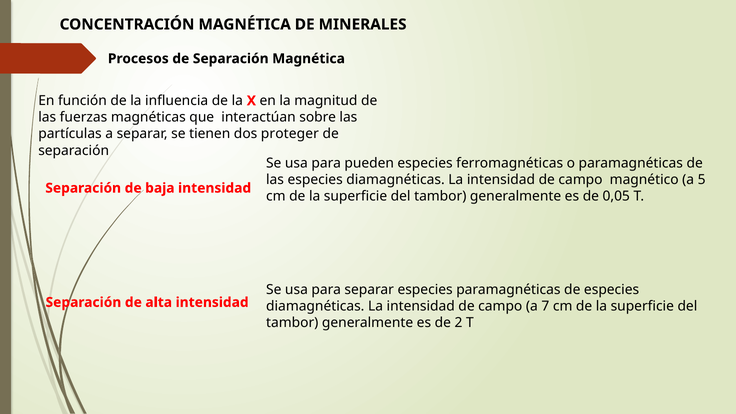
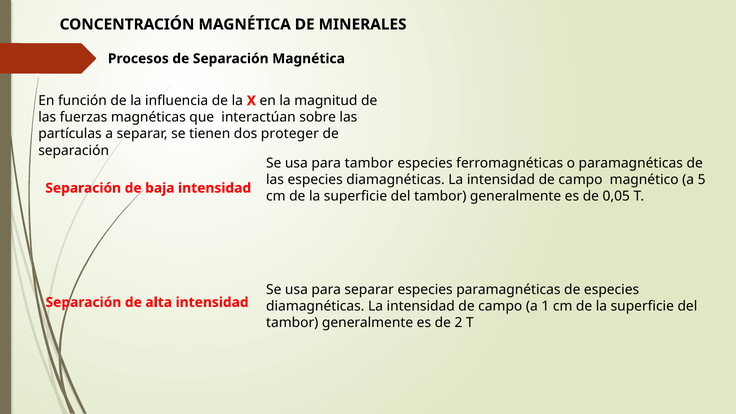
para pueden: pueden -> tambor
7: 7 -> 1
